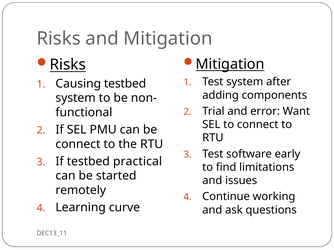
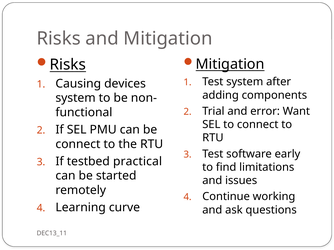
Causing testbed: testbed -> devices
